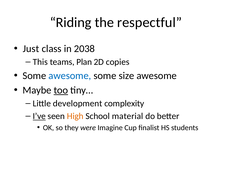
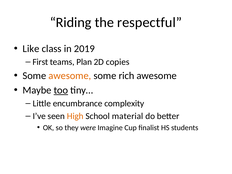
Just: Just -> Like
2038: 2038 -> 2019
This: This -> First
awesome at (70, 76) colour: blue -> orange
size: size -> rich
development: development -> encumbrance
I’ve underline: present -> none
